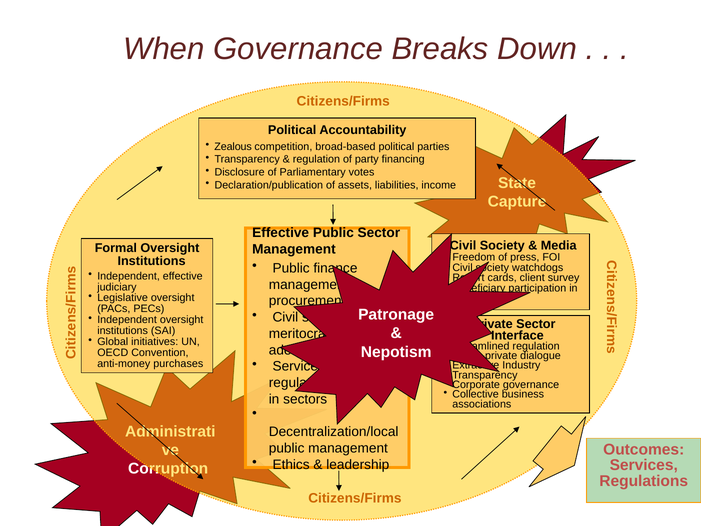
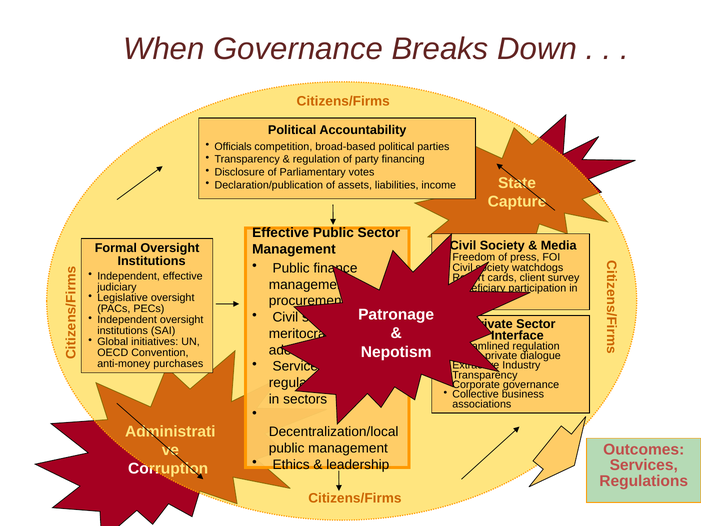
Zealous: Zealous -> Officials
